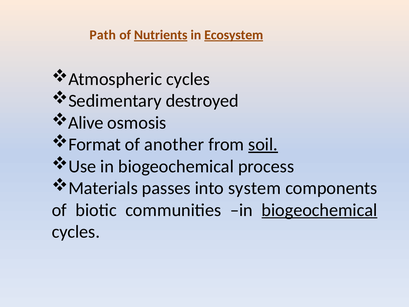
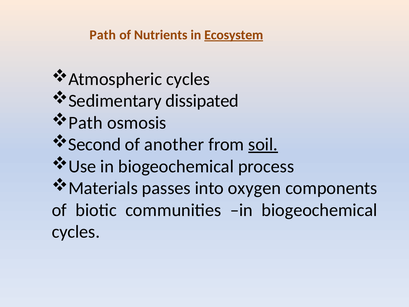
Nutrients underline: present -> none
destroyed: destroyed -> dissipated
Alive at (86, 123): Alive -> Path
Format: Format -> Second
system: system -> oxygen
biogeochemical at (319, 210) underline: present -> none
